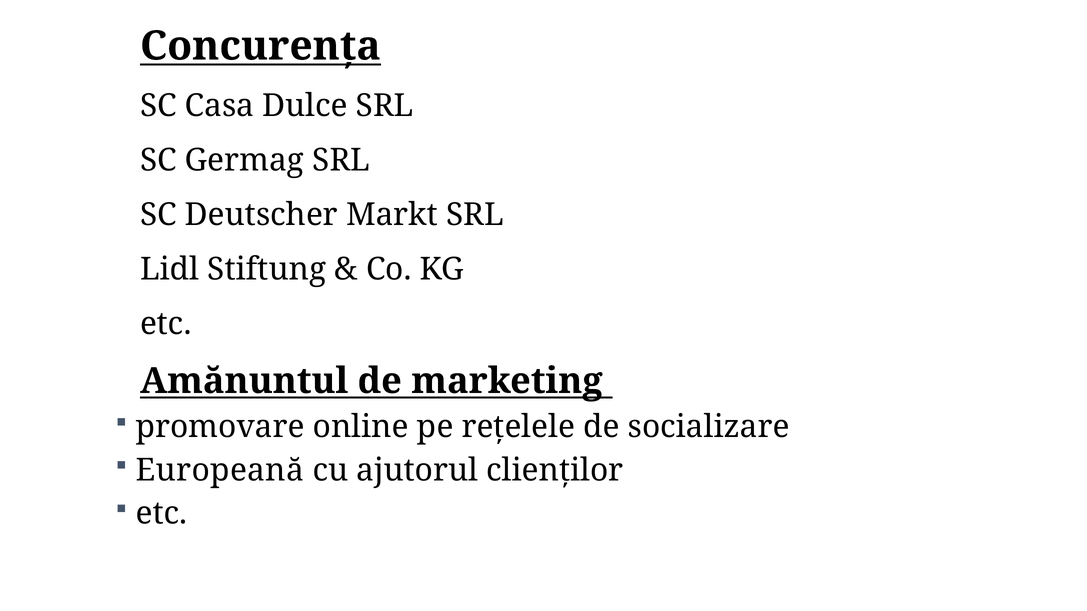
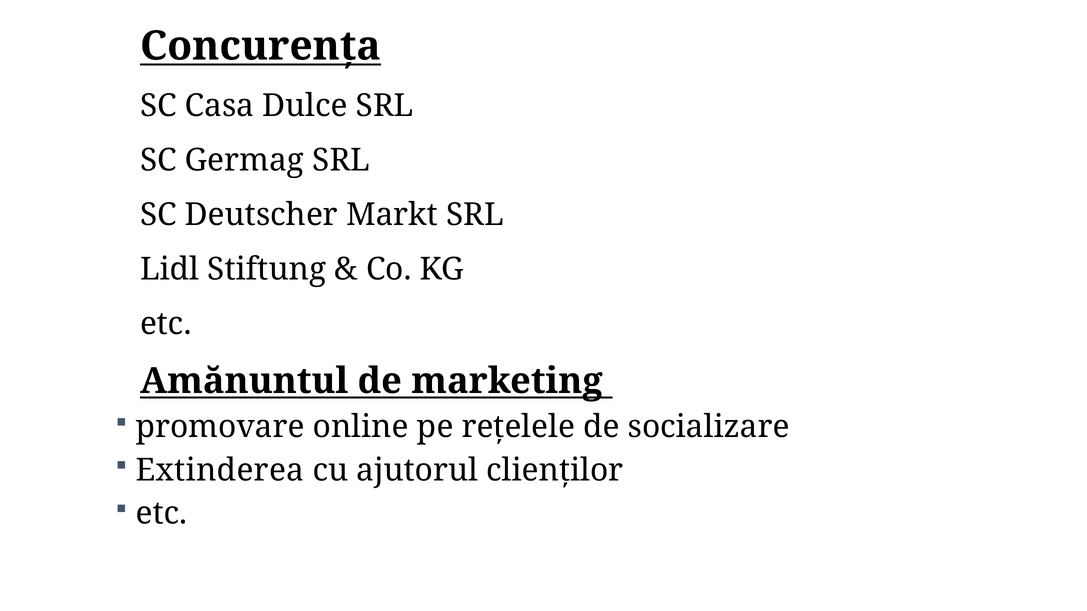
Europeană: Europeană -> Extinderea
